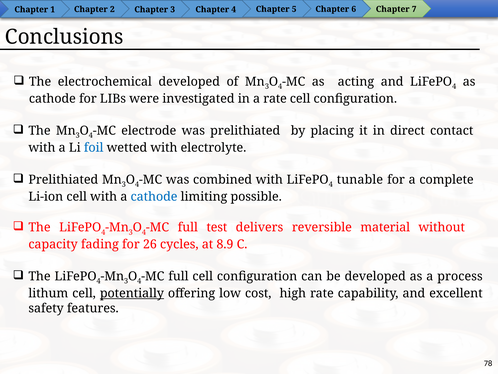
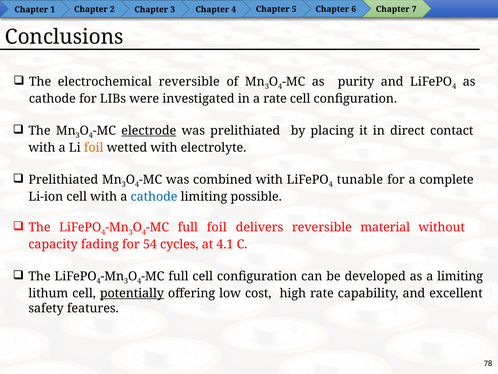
electrochemical developed: developed -> reversible
acting: acting -> purity
electrode underline: none -> present
foil at (94, 147) colour: blue -> orange
full test: test -> foil
26: 26 -> 54
8.9: 8.9 -> 4.1
a process: process -> limiting
